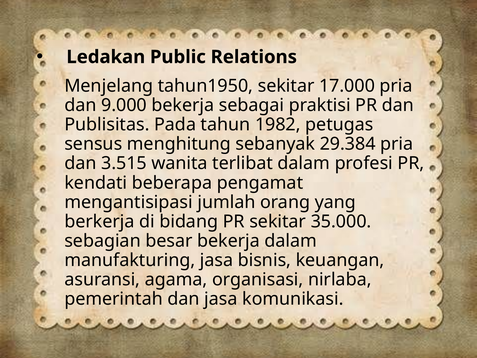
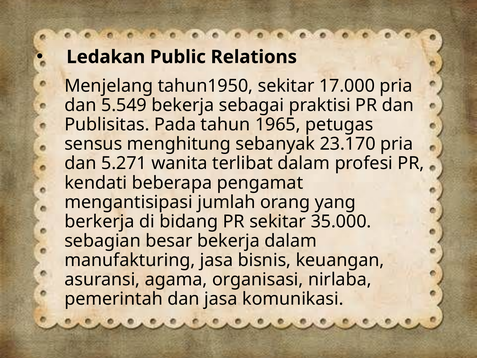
9.000: 9.000 -> 5.549
1982: 1982 -> 1965
29.384: 29.384 -> 23.170
3.515: 3.515 -> 5.271
